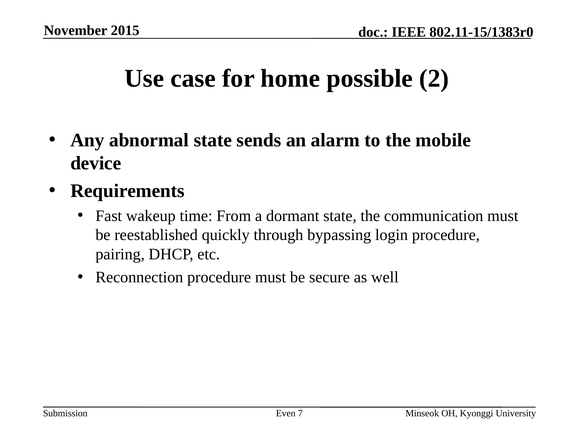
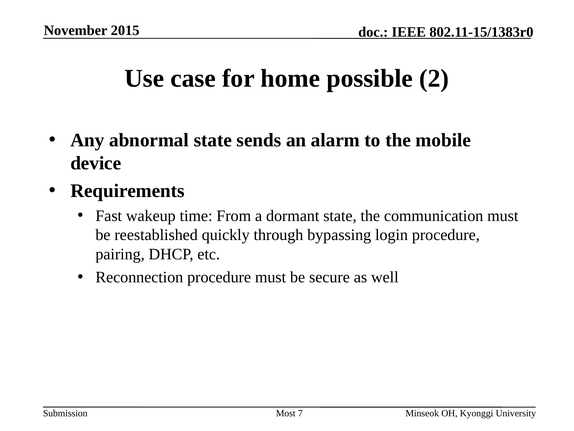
Even: Even -> Most
